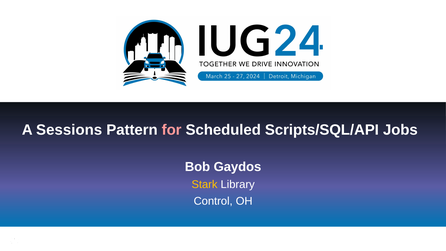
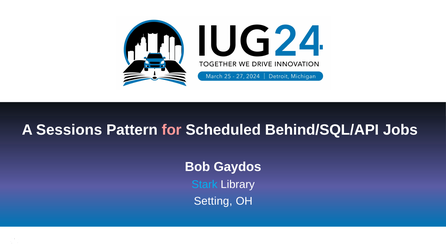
Scripts/SQL/API: Scripts/SQL/API -> Behind/SQL/API
Stark colour: yellow -> light blue
Control: Control -> Setting
